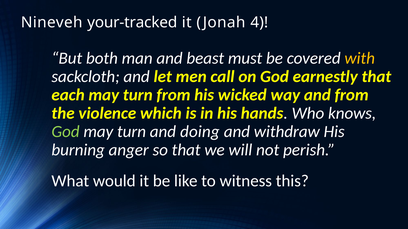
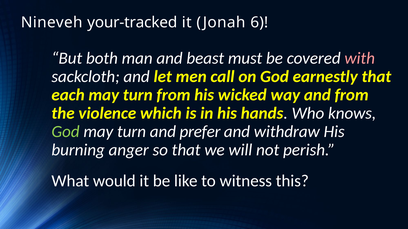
4: 4 -> 6
with colour: yellow -> pink
doing: doing -> prefer
